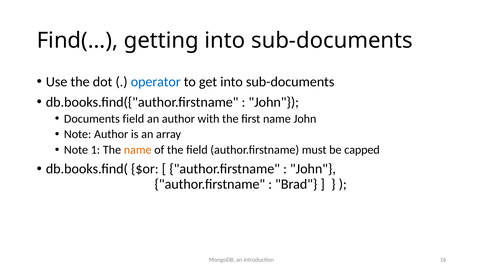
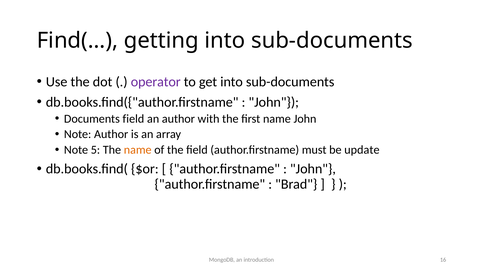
operator colour: blue -> purple
1: 1 -> 5
capped: capped -> update
